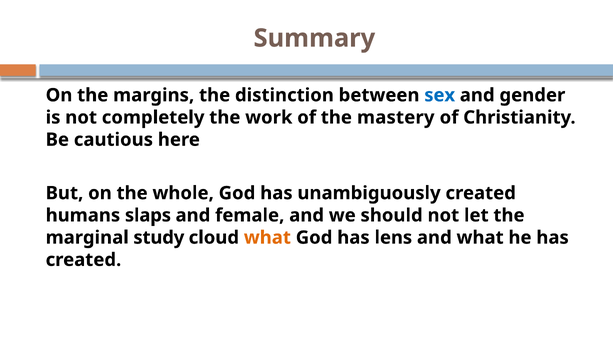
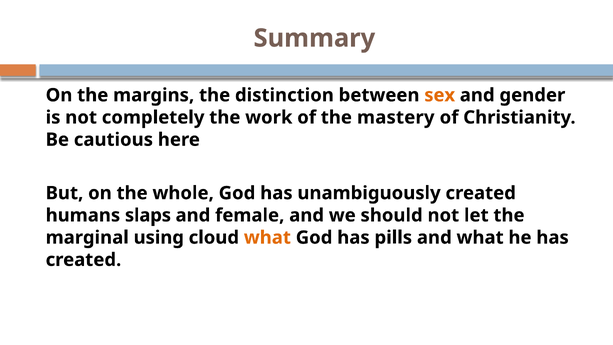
sex colour: blue -> orange
study: study -> using
lens: lens -> pills
